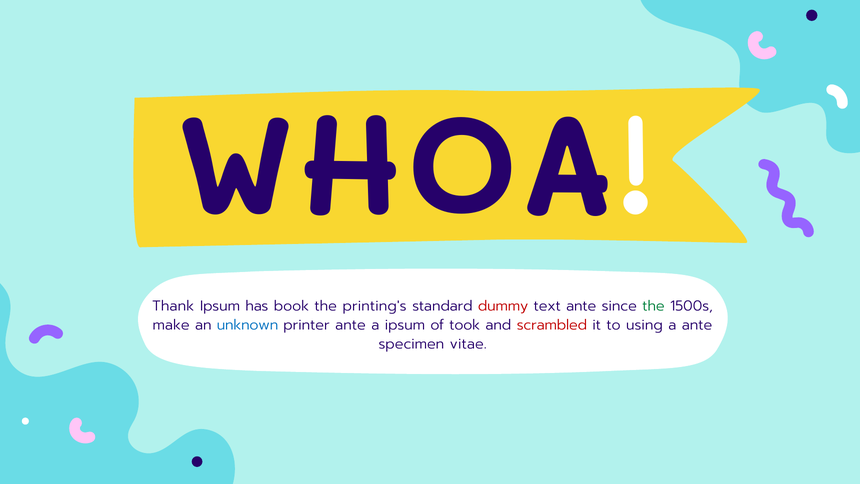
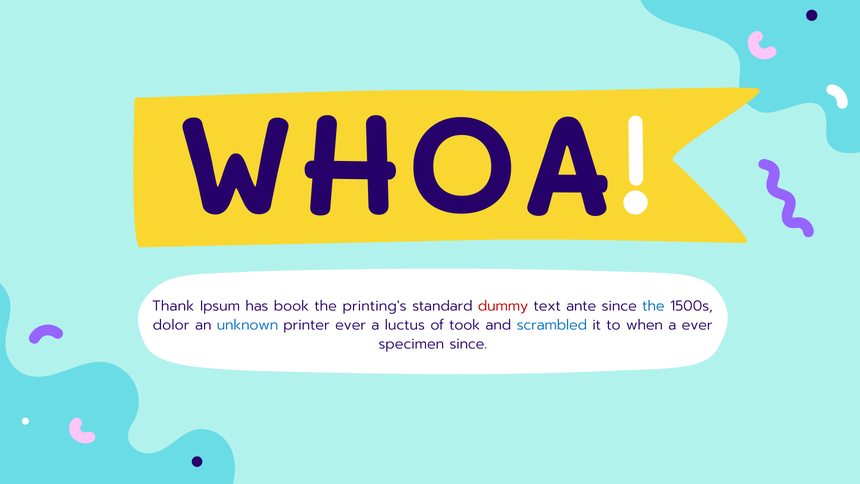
the at (653, 306) colour: green -> blue
make: make -> dolor
printer ante: ante -> ever
a ipsum: ipsum -> luctus
scrambled colour: red -> blue
using: using -> when
a ante: ante -> ever
specimen vitae: vitae -> since
